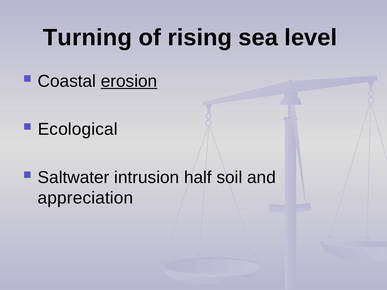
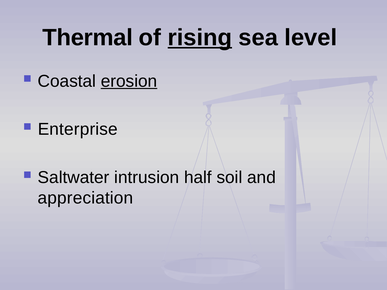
Turning: Turning -> Thermal
rising underline: none -> present
Ecological: Ecological -> Enterprise
